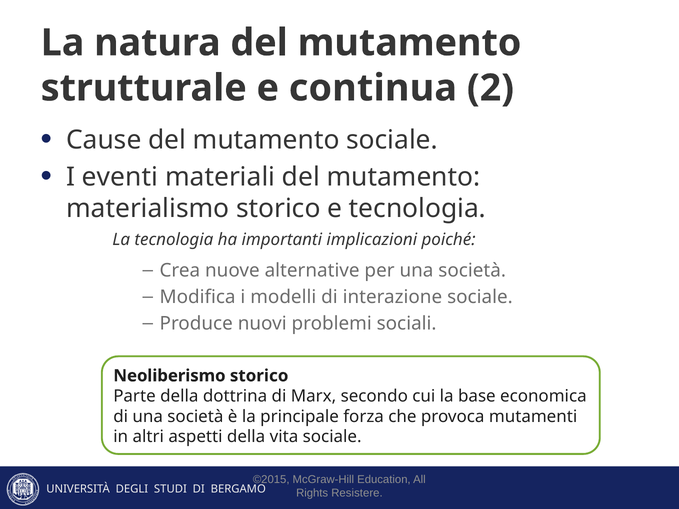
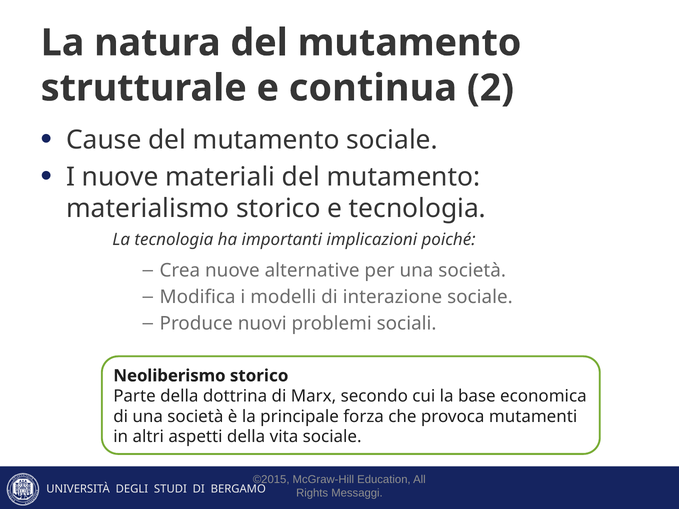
I eventi: eventi -> nuove
Resistere: Resistere -> Messaggi
